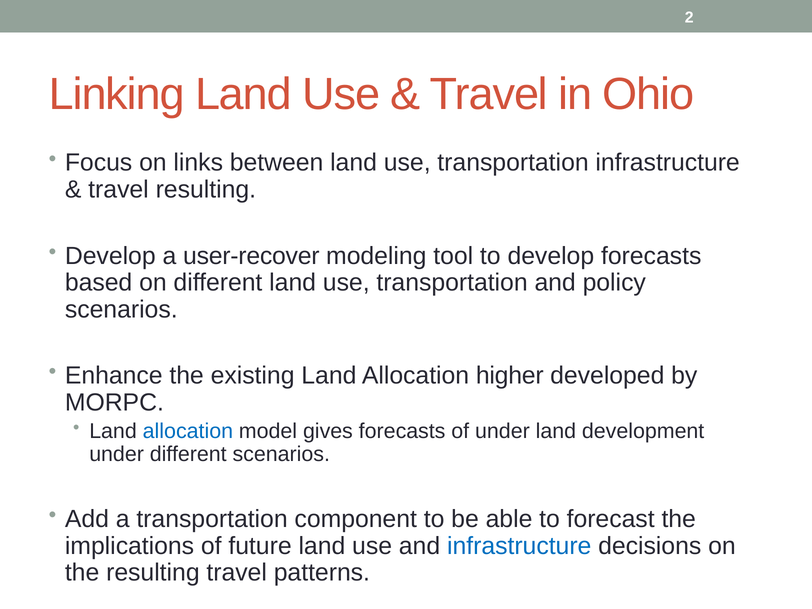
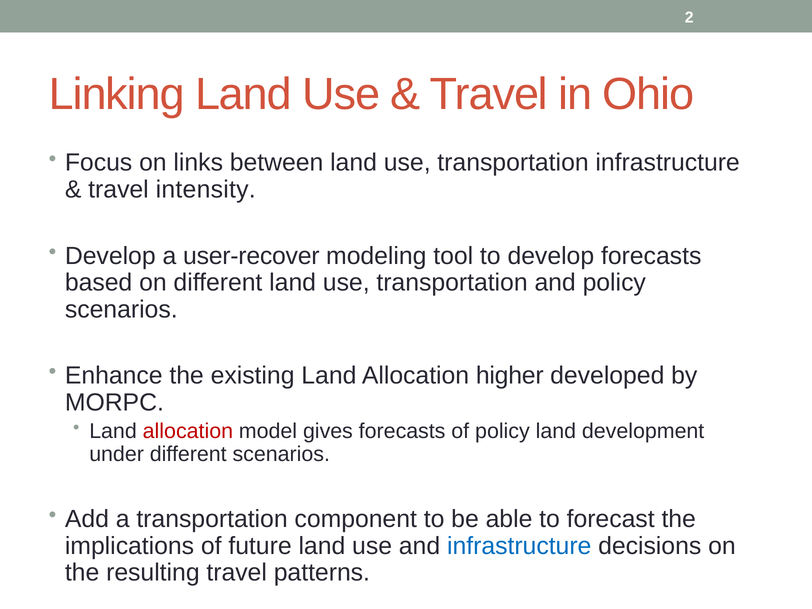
travel resulting: resulting -> intensity
allocation at (188, 431) colour: blue -> red
of under: under -> policy
